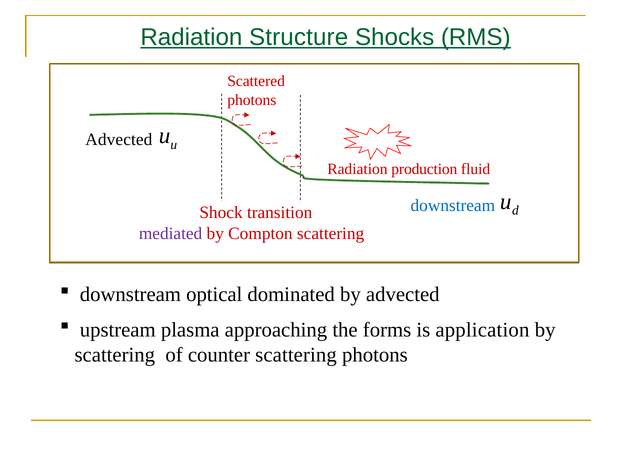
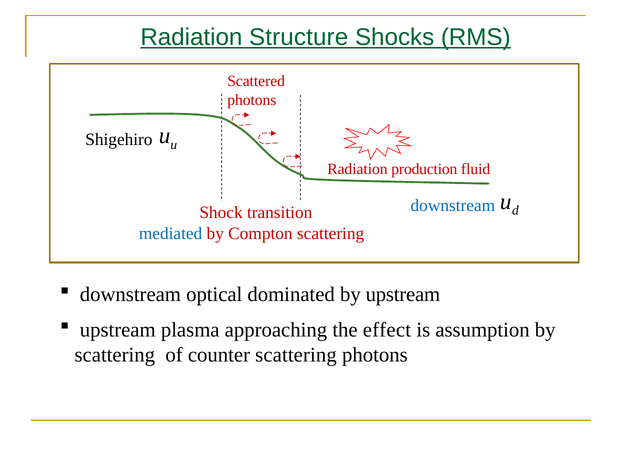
Advected at (119, 139): Advected -> Shigehiro
mediated colour: purple -> blue
by advected: advected -> upstream
forms: forms -> effect
application: application -> assumption
